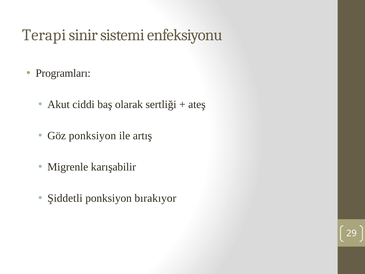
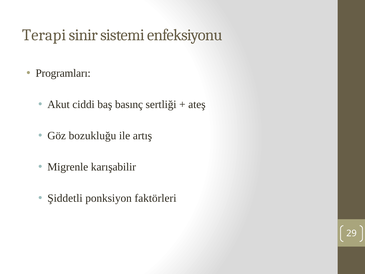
olarak: olarak -> basınç
Göz ponksiyon: ponksiyon -> bozukluğu
bırakıyor: bırakıyor -> faktörleri
